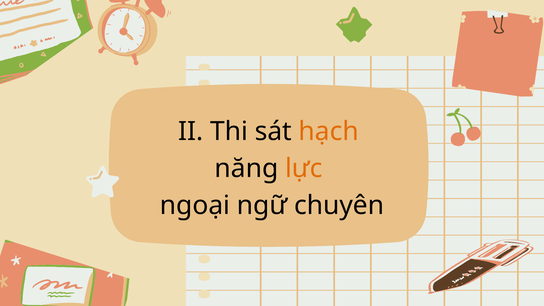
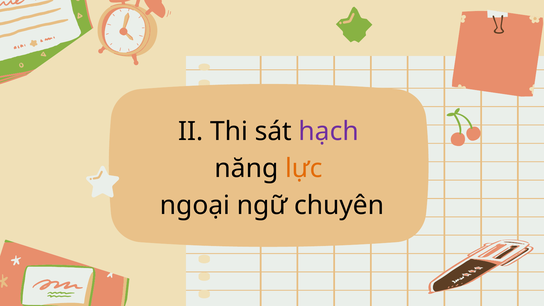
hạch colour: orange -> purple
